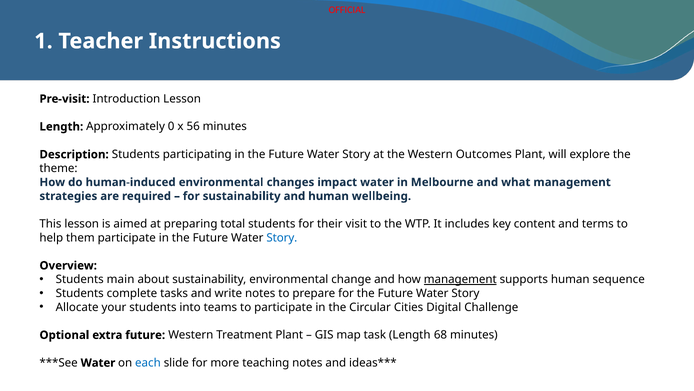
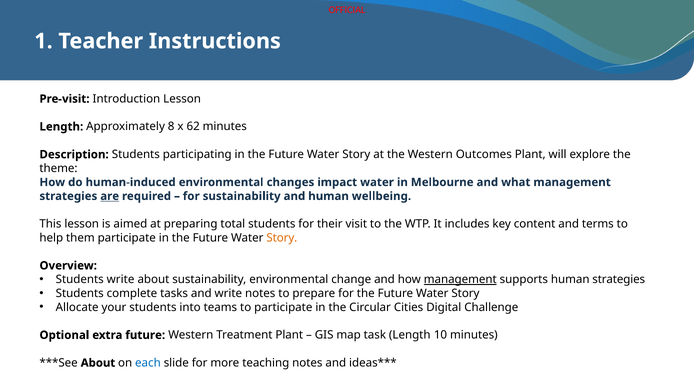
0: 0 -> 8
56: 56 -> 62
are underline: none -> present
Story at (282, 237) colour: blue -> orange
Students main: main -> write
human sequence: sequence -> strategies
68: 68 -> 10
Water at (98, 362): Water -> About
